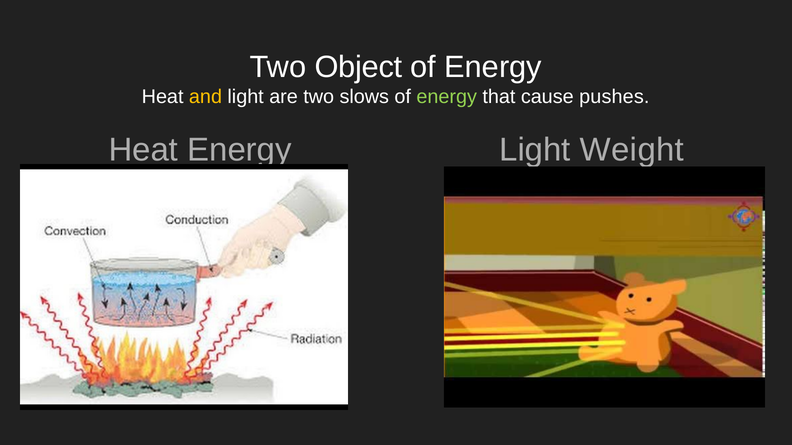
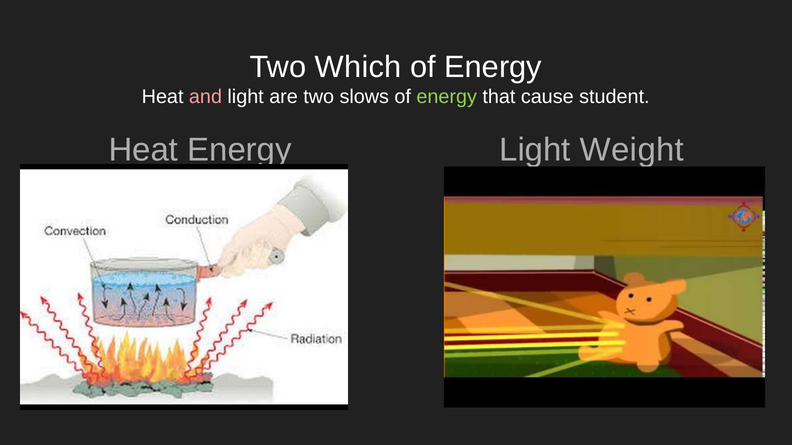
Object: Object -> Which
and colour: yellow -> pink
pushes: pushes -> student
